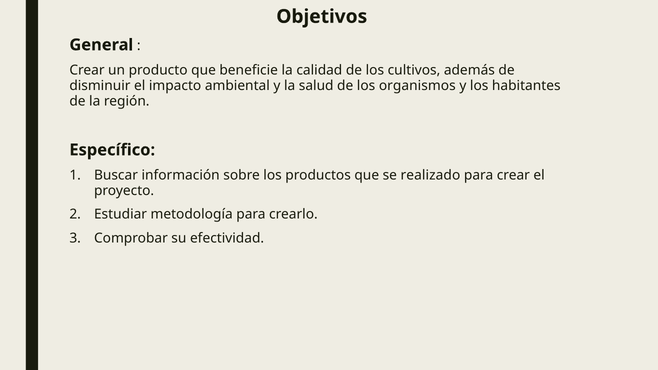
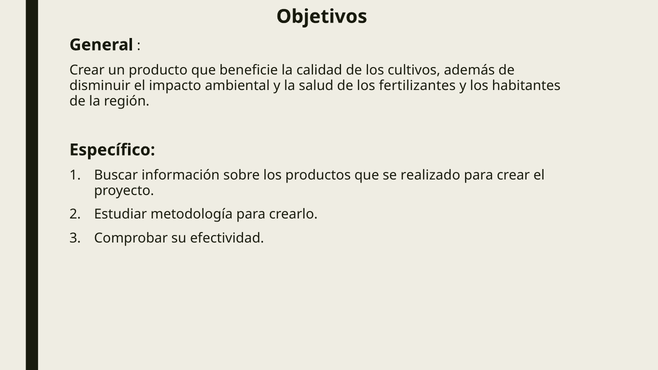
organismos: organismos -> fertilizantes
